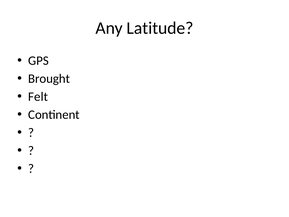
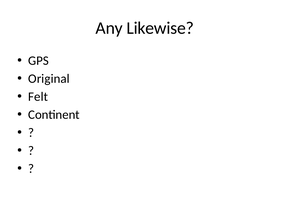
Latitude: Latitude -> Likewise
Brought: Brought -> Original
